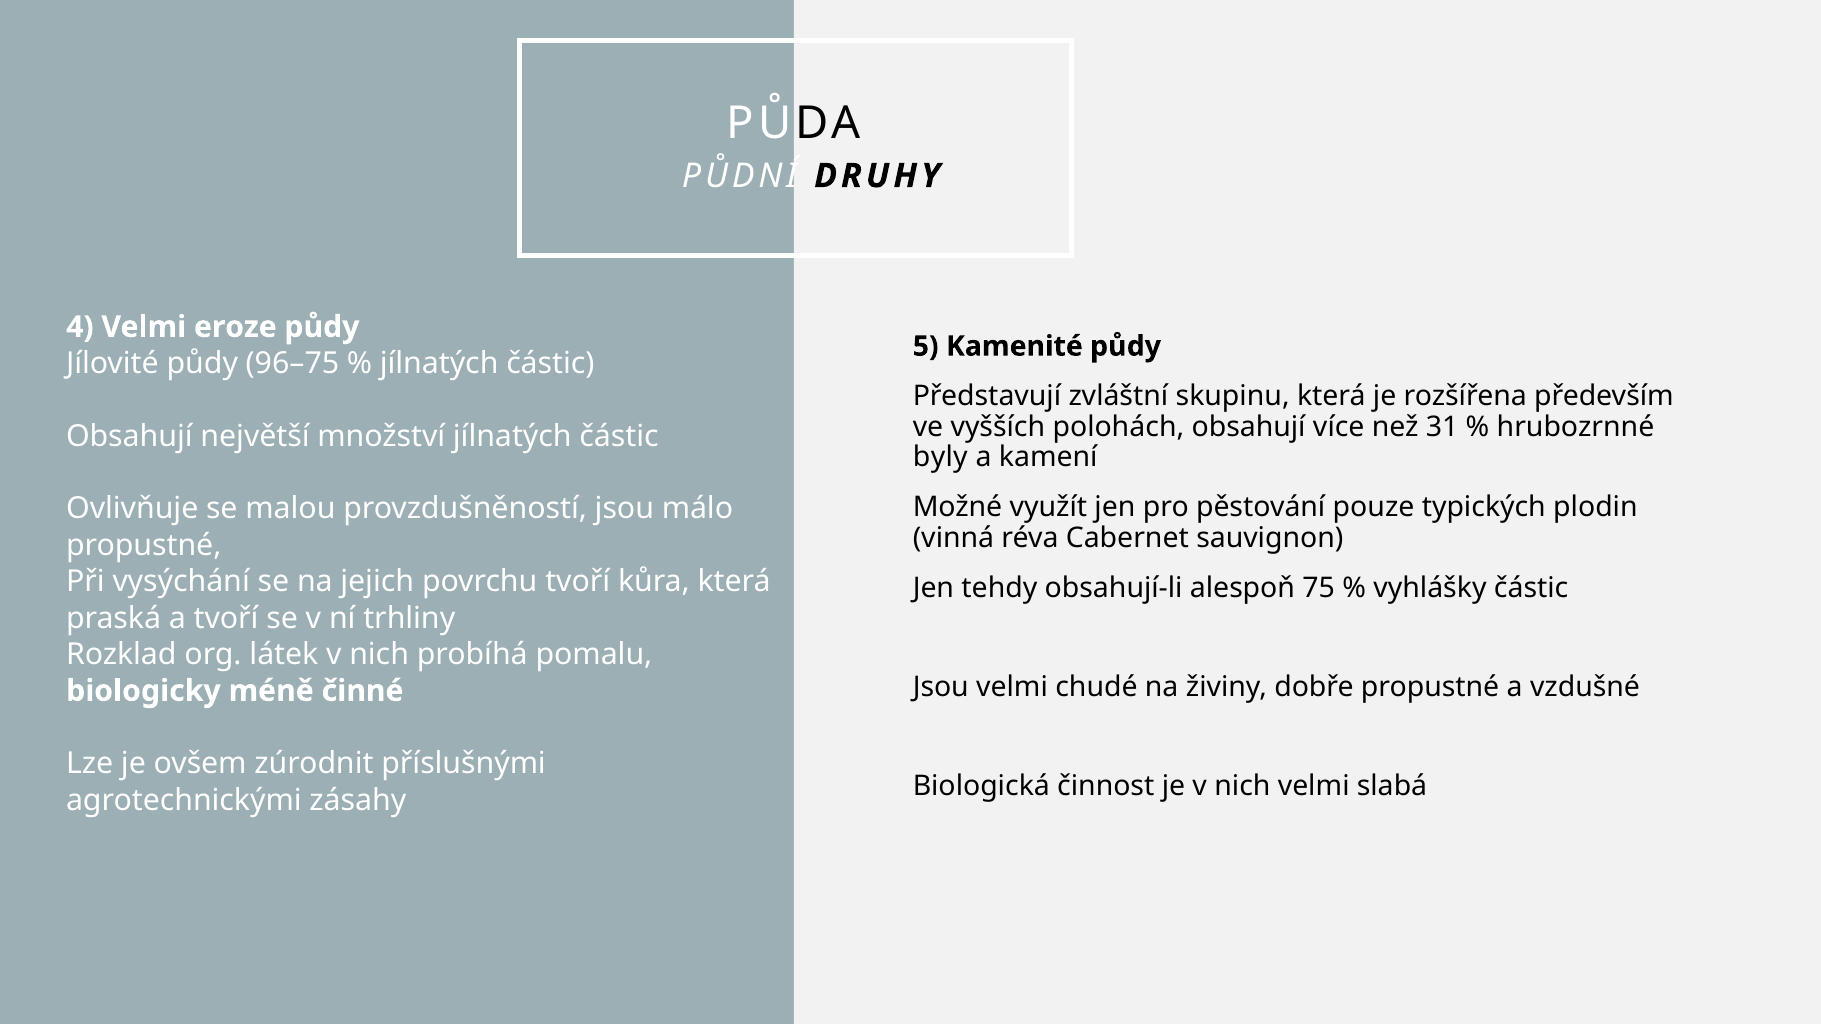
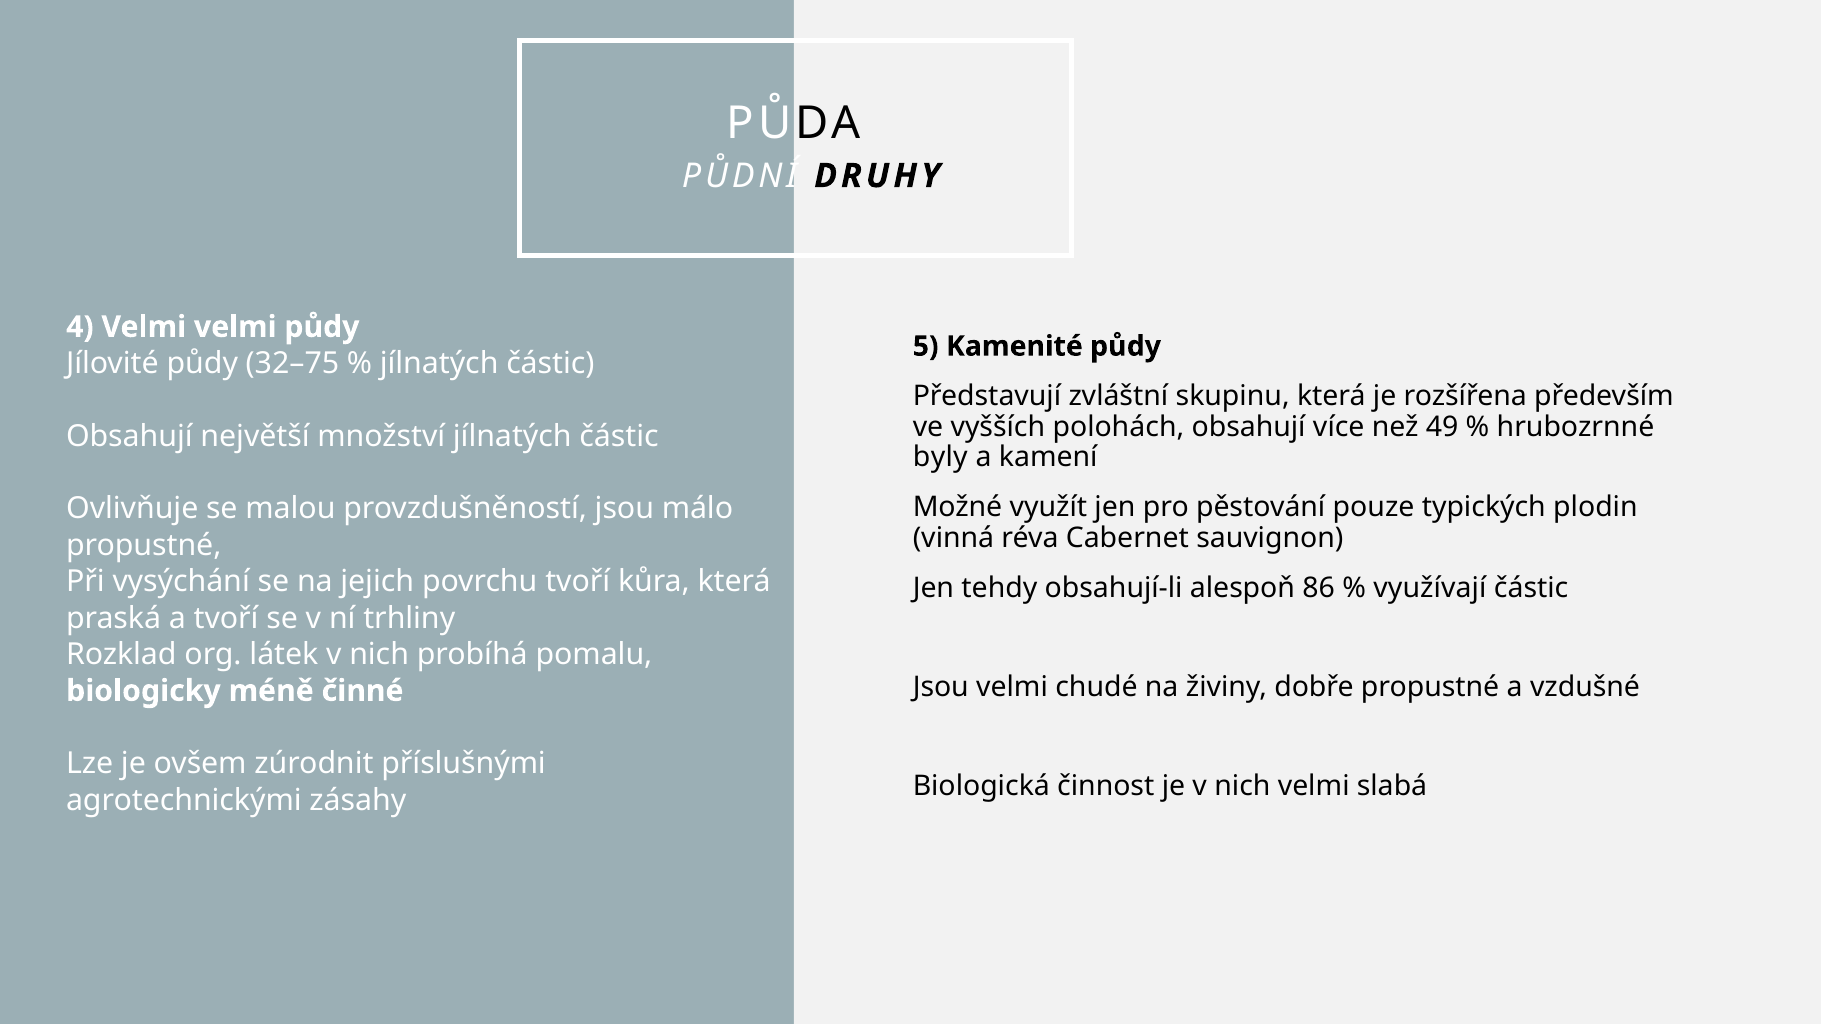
Velmi eroze: eroze -> velmi
96–75: 96–75 -> 32–75
31: 31 -> 49
75: 75 -> 86
vyhlášky: vyhlášky -> využívají
